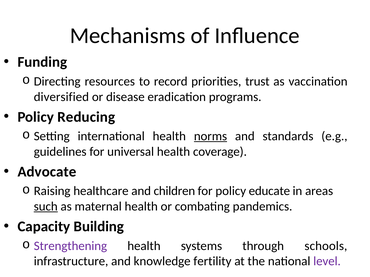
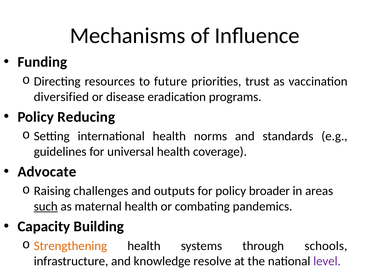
record: record -> future
norms underline: present -> none
healthcare: healthcare -> challenges
children: children -> outputs
educate: educate -> broader
Strengthening colour: purple -> orange
fertility: fertility -> resolve
